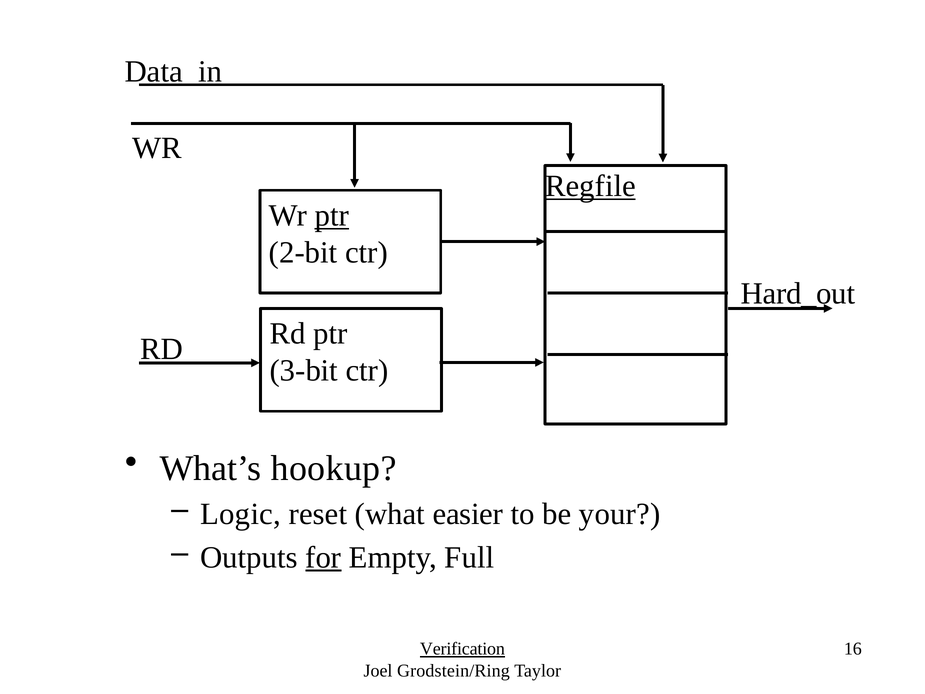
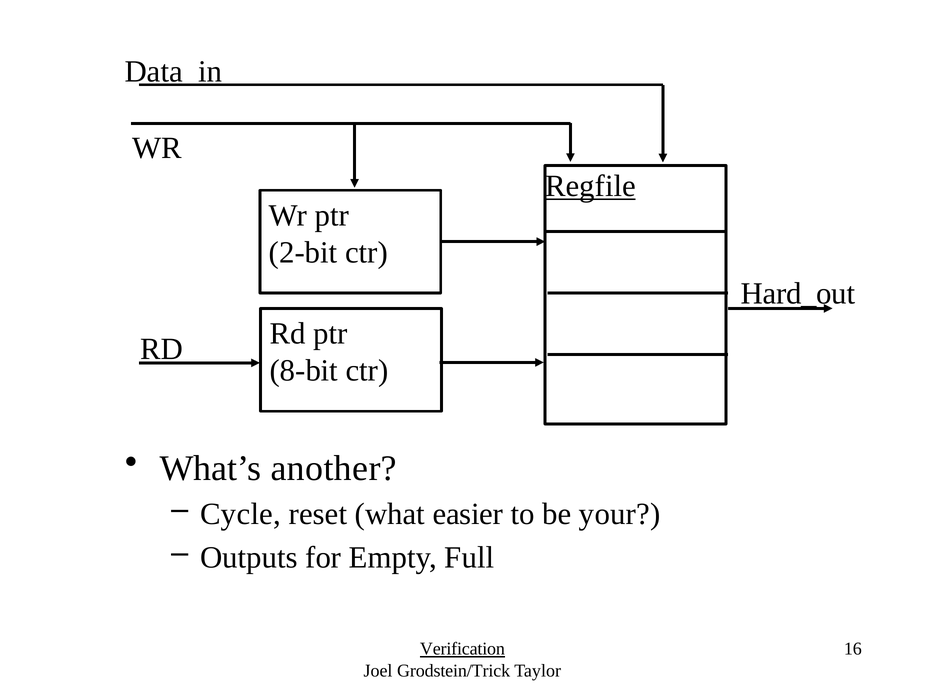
ptr at (332, 215) underline: present -> none
3-bit: 3-bit -> 8-bit
hookup: hookup -> another
Logic: Logic -> Cycle
for underline: present -> none
Grodstein/Ring: Grodstein/Ring -> Grodstein/Trick
